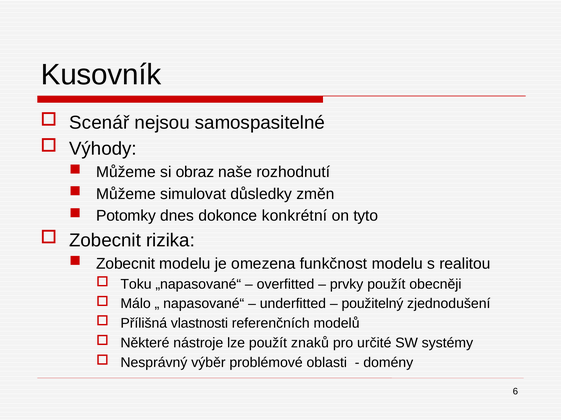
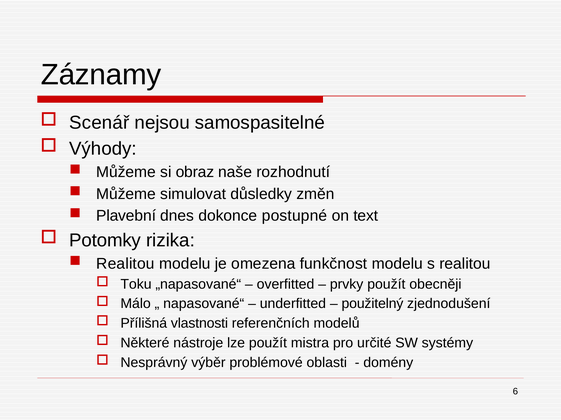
Kusovník: Kusovník -> Záznamy
Potomky: Potomky -> Plavební
konkrétní: konkrétní -> postupné
tyto: tyto -> text
Zobecnit at (105, 241): Zobecnit -> Potomky
Zobecnit at (126, 264): Zobecnit -> Realitou
znaků: znaků -> mistra
